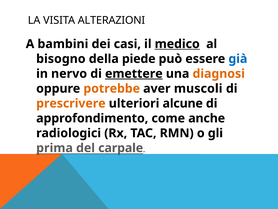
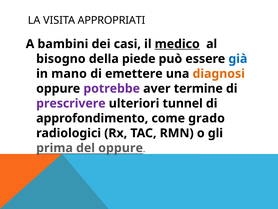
ALTERAZIONI: ALTERAZIONI -> APPROPRIATI
nervo: nervo -> mano
emettere underline: present -> none
potrebbe colour: orange -> purple
muscoli: muscoli -> termine
prescrivere colour: orange -> purple
alcune: alcune -> tunnel
anche: anche -> grado
del carpale: carpale -> oppure
